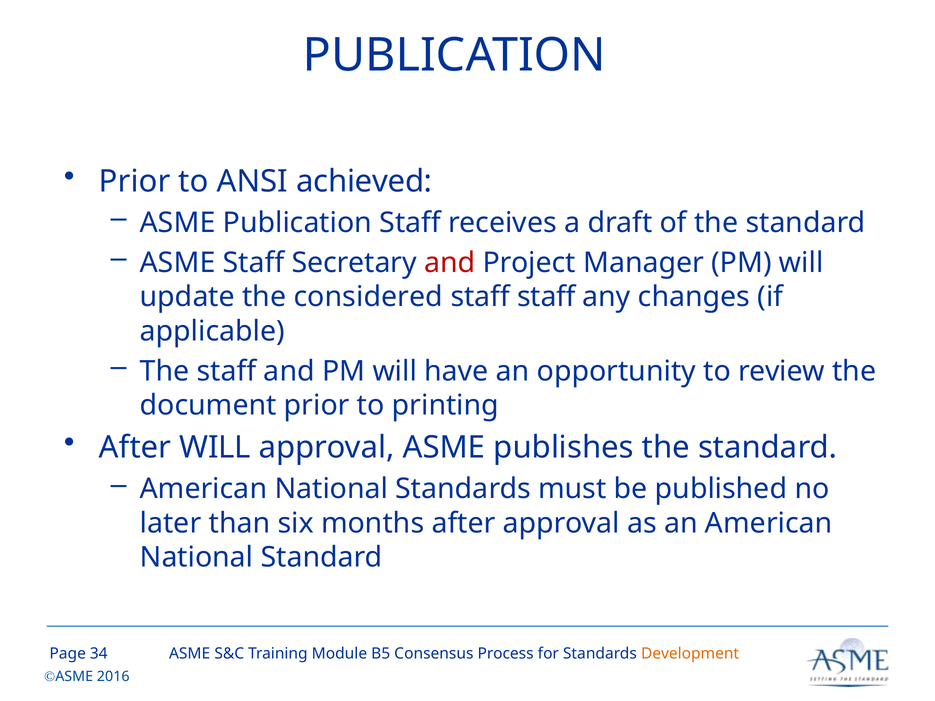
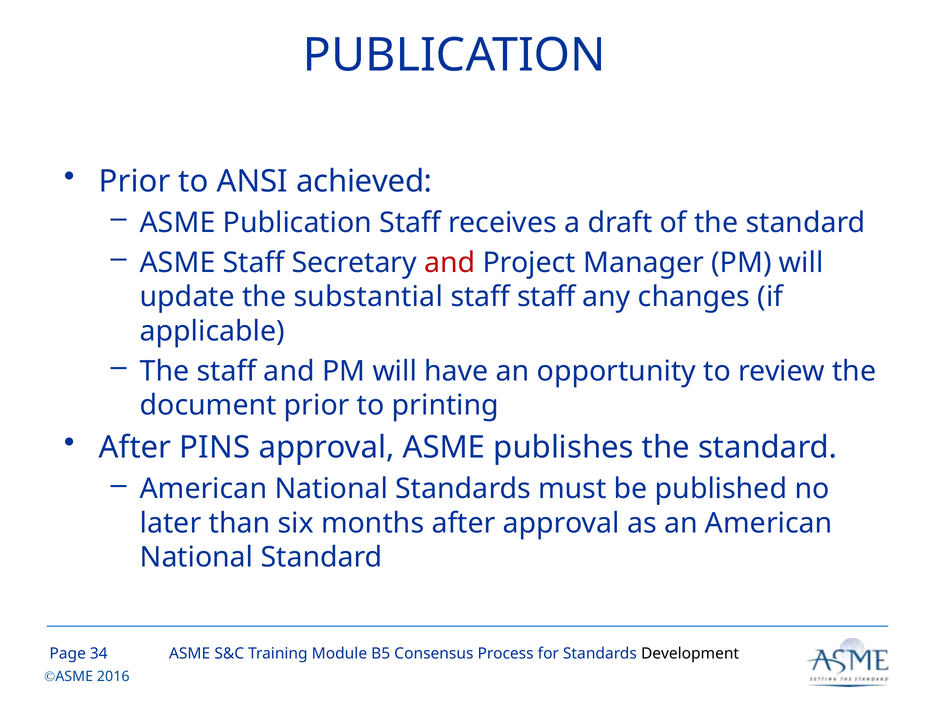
considered: considered -> substantial
After WILL: WILL -> PINS
Development colour: orange -> black
